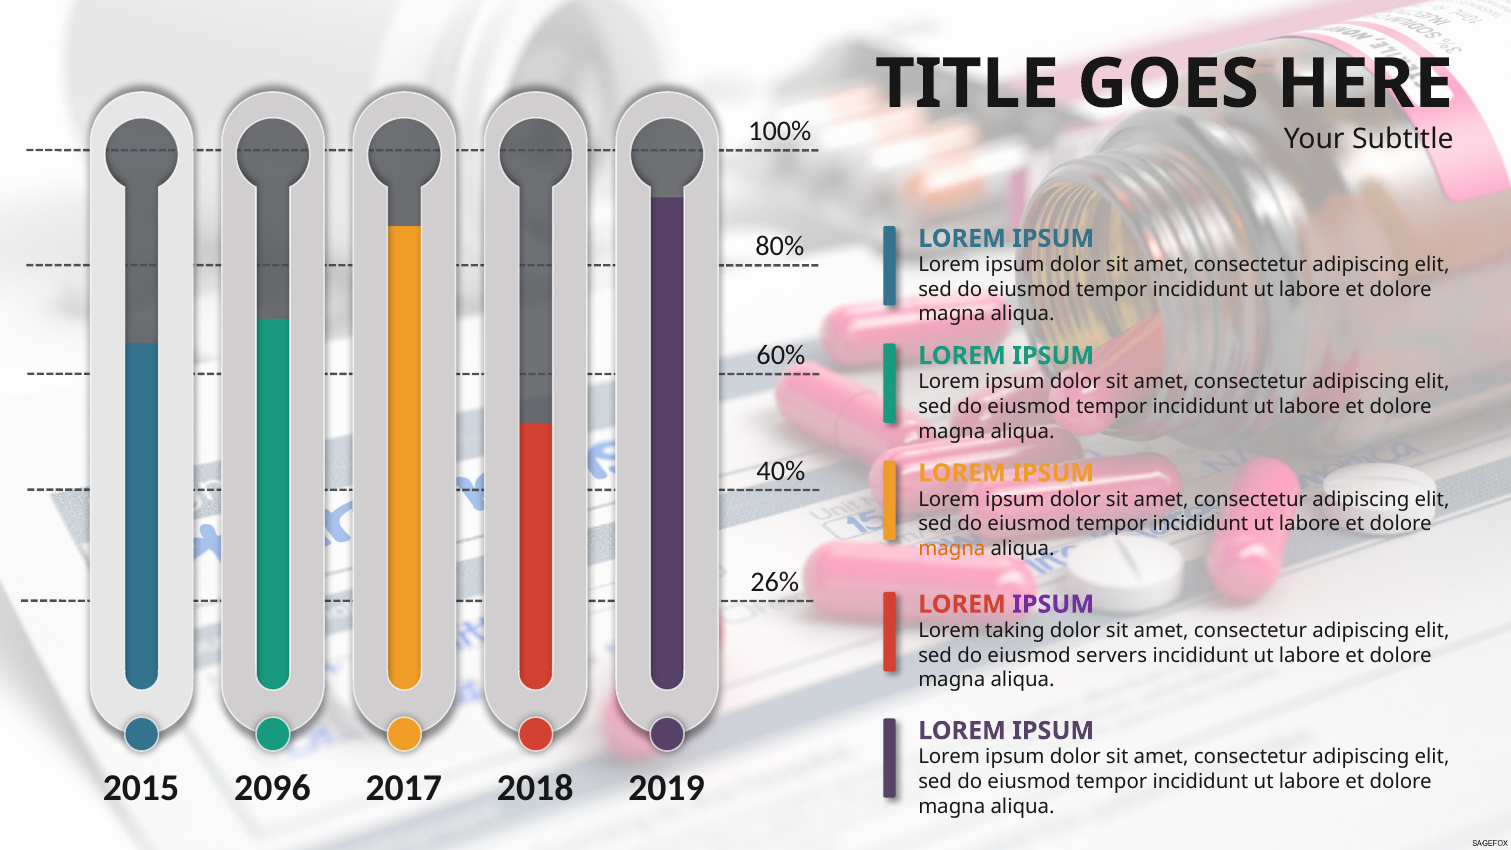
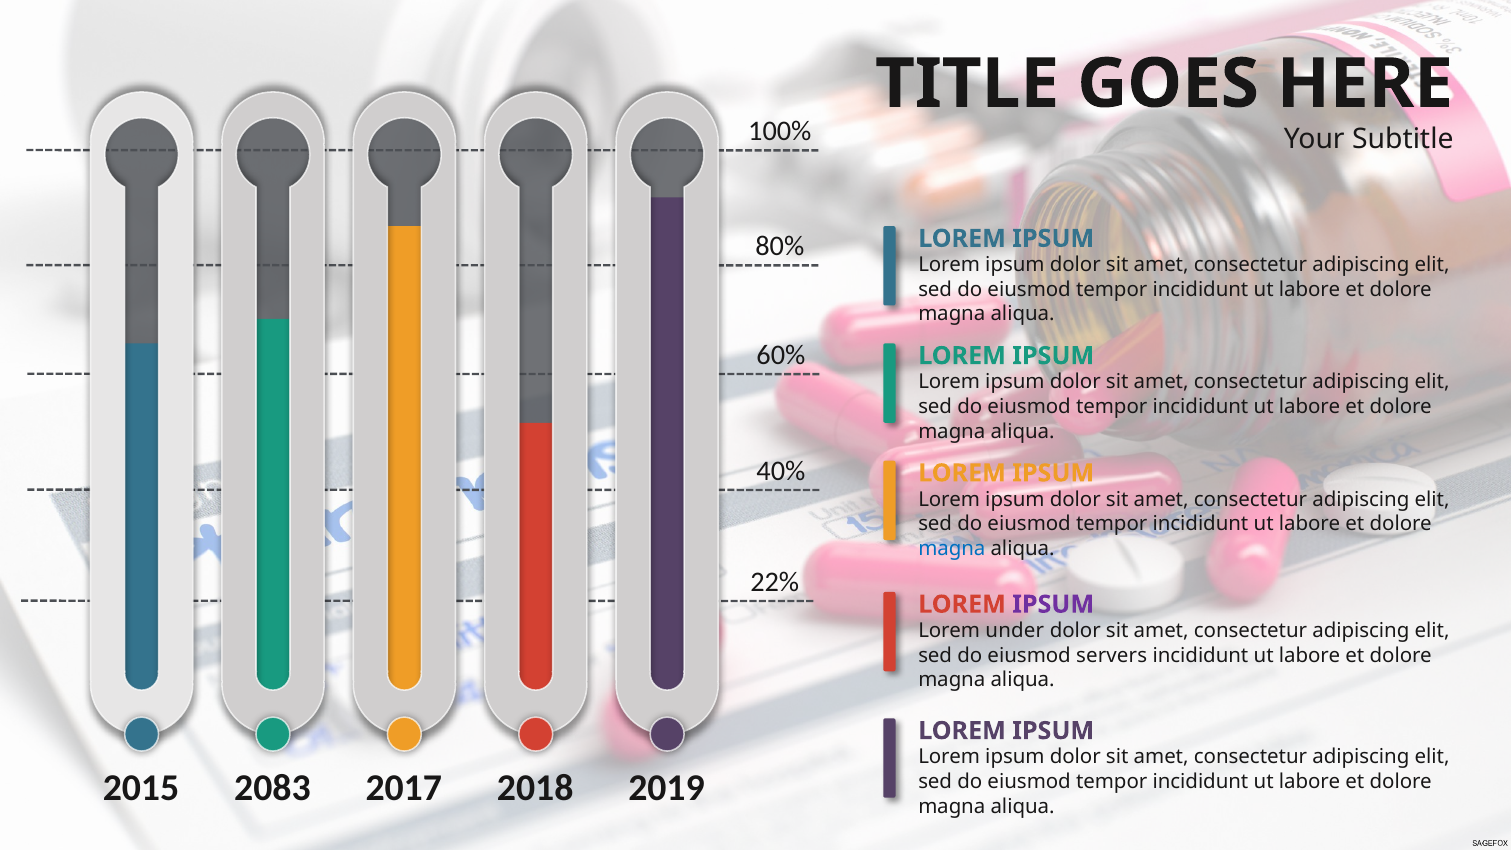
magna at (952, 549) colour: orange -> blue
26%: 26% -> 22%
taking: taking -> under
2096: 2096 -> 2083
